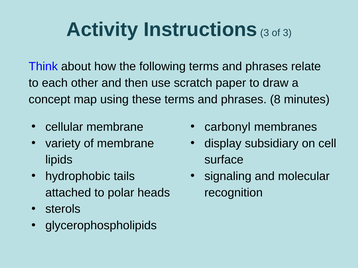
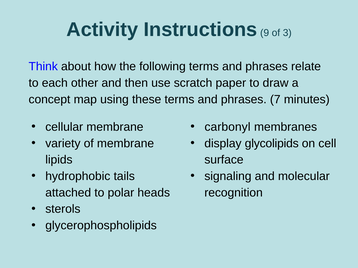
Instructions 3: 3 -> 9
8: 8 -> 7
subsidiary: subsidiary -> glycolipids
